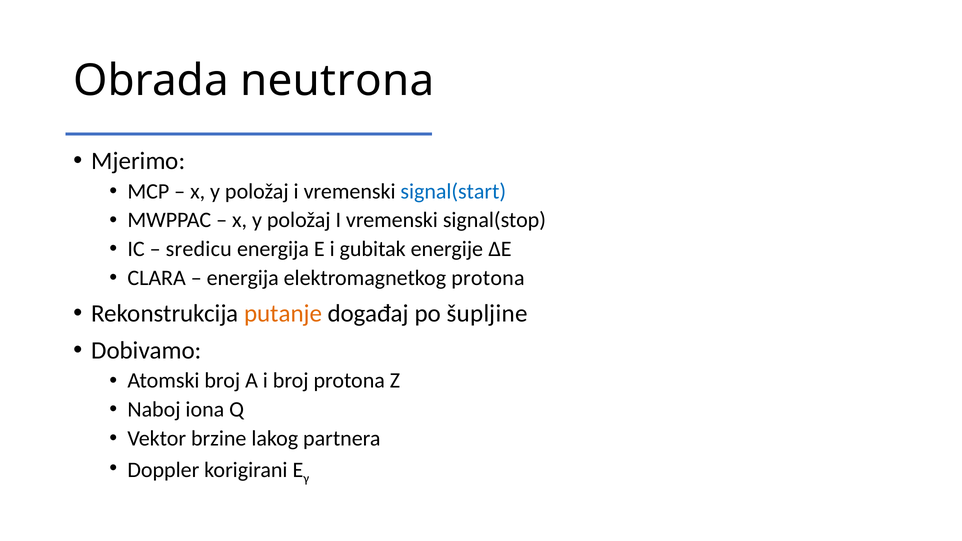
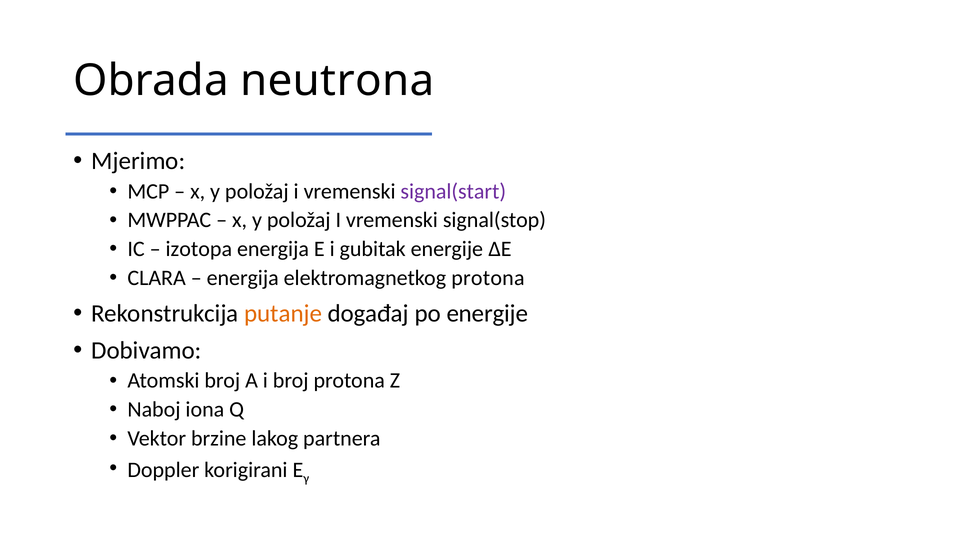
signal(start colour: blue -> purple
sredicu: sredicu -> izotopa
po šupljine: šupljine -> energije
